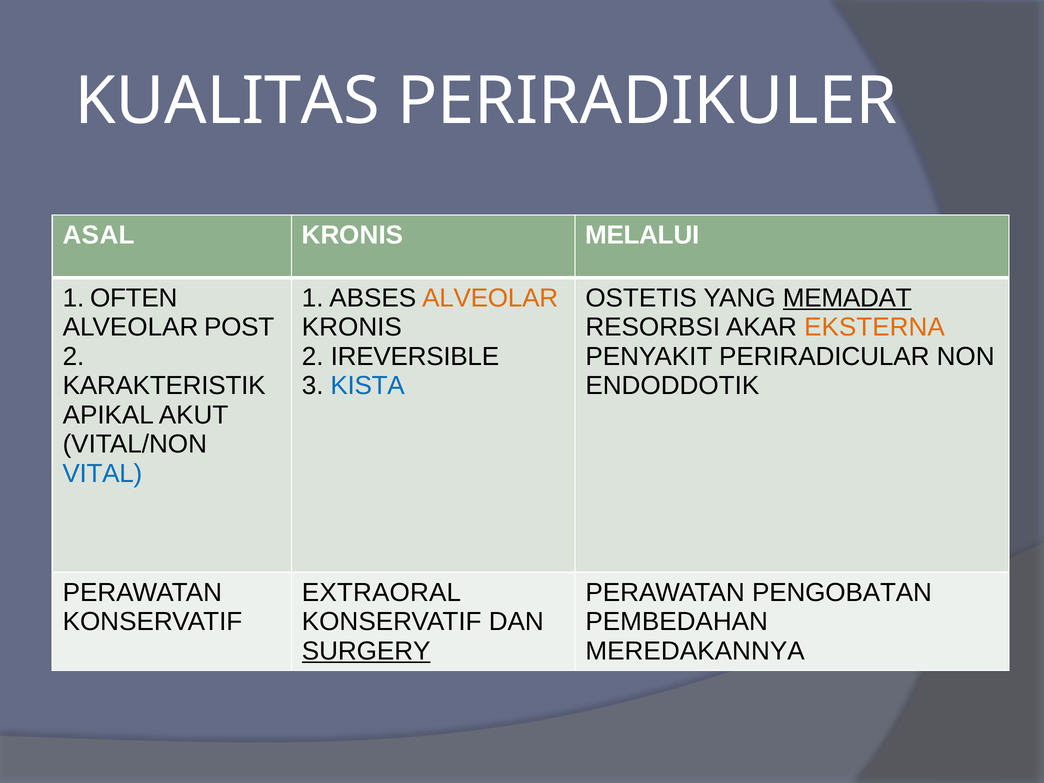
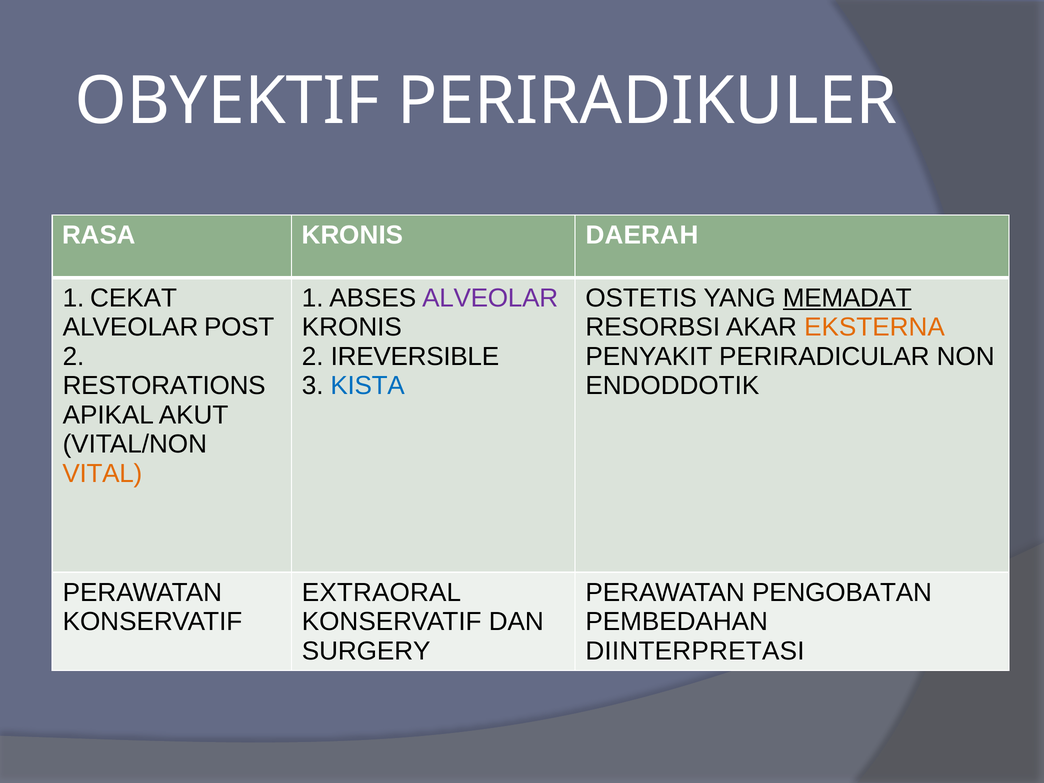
KUALITAS: KUALITAS -> OBYEKTIF
ASAL: ASAL -> RASA
MELALUI: MELALUI -> DAERAH
OFTEN: OFTEN -> CEKAT
ALVEOLAR at (490, 298) colour: orange -> purple
KARAKTERISTIK: KARAKTERISTIK -> RESTORATIONS
VITAL colour: blue -> orange
SURGERY underline: present -> none
MEREDAKANNYA: MEREDAKANNYA -> DIINTERPRETASI
